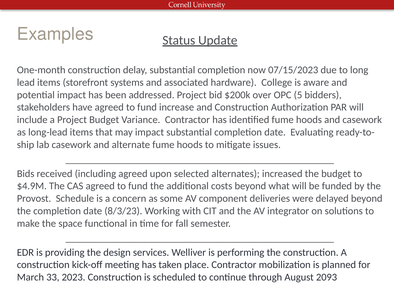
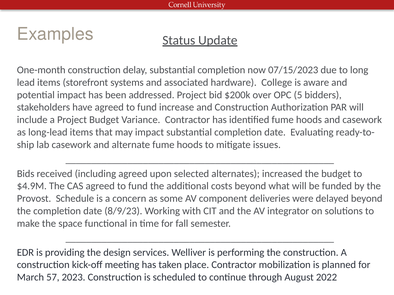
8/3/23: 8/3/23 -> 8/9/23
33: 33 -> 57
2093: 2093 -> 2022
